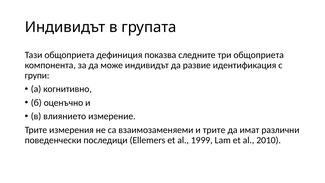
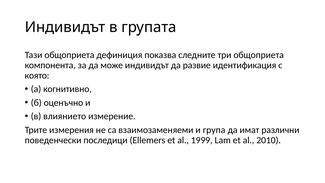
групи: групи -> която
и трите: трите -> група
